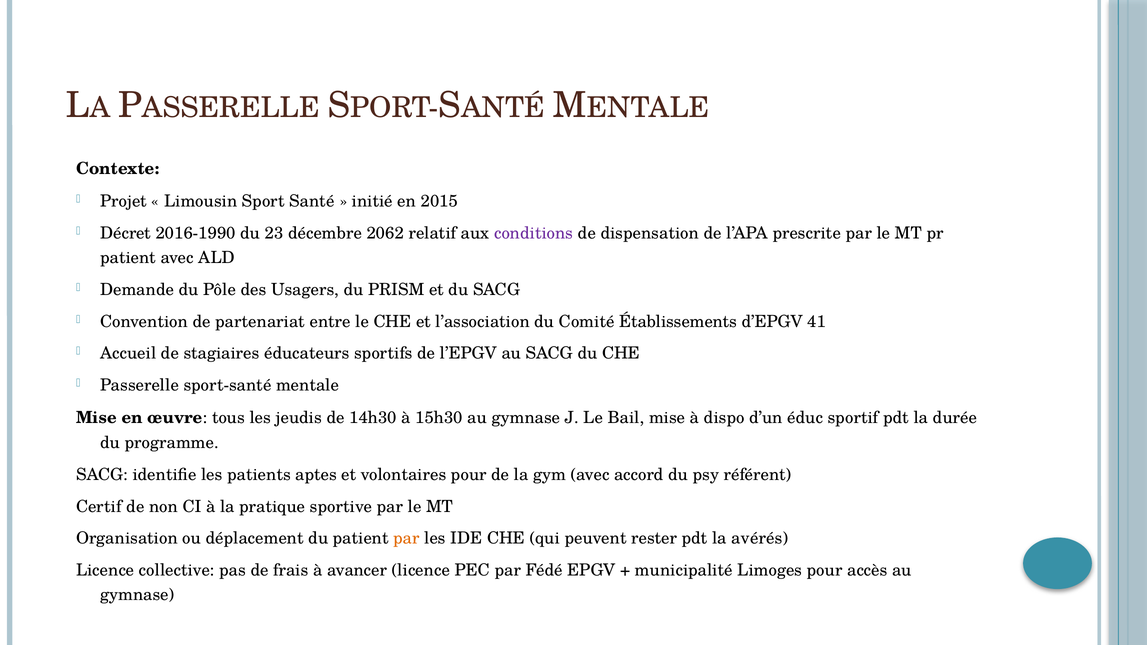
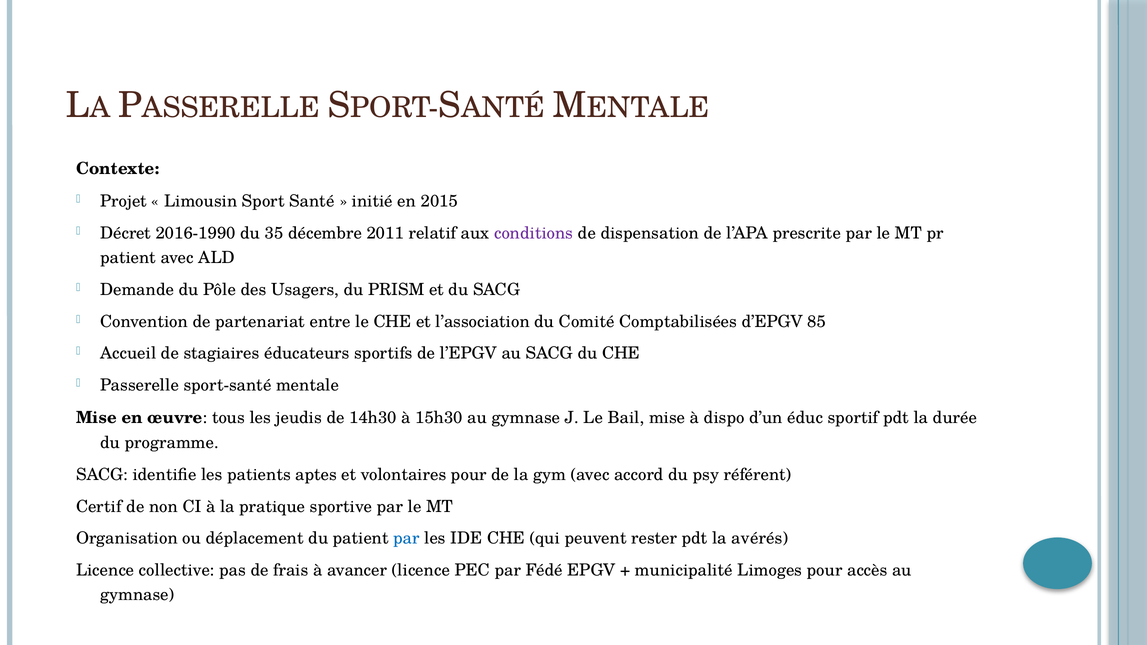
23: 23 -> 35
2062: 2062 -> 2011
Établissements: Établissements -> Comptabilisées
41: 41 -> 85
par at (407, 539) colour: orange -> blue
